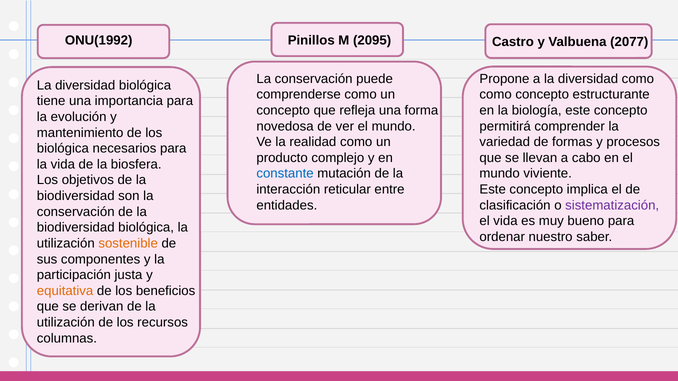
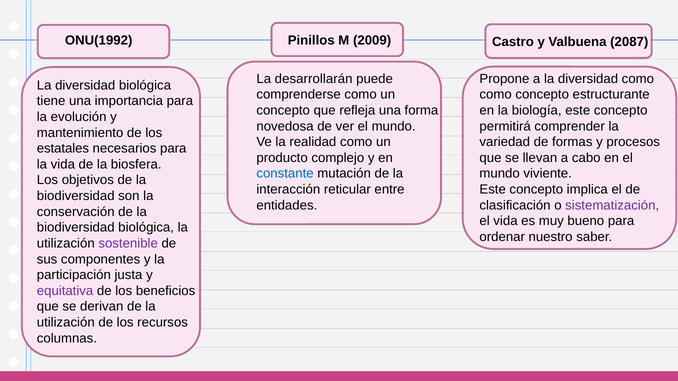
2095: 2095 -> 2009
2077: 2077 -> 2087
conservación at (314, 79): conservación -> desarrollarán
biológica at (63, 149): biológica -> estatales
sostenible colour: orange -> purple
equitativa colour: orange -> purple
